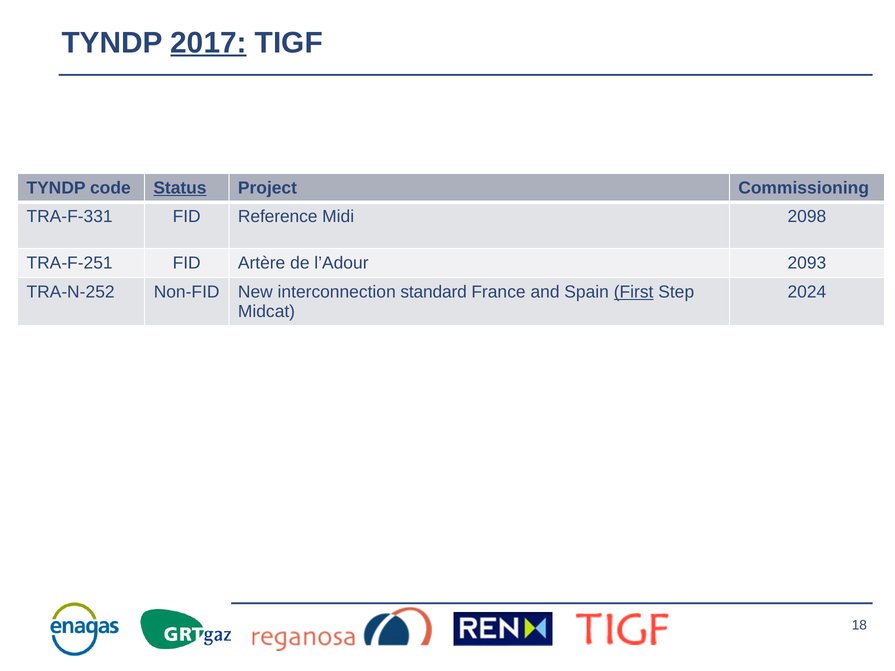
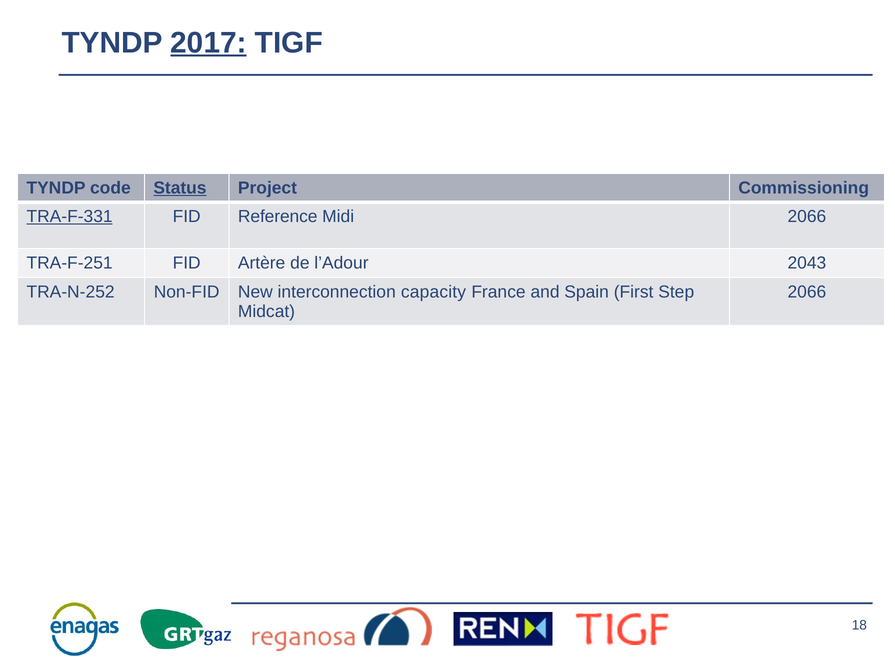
TRA-F-331 underline: none -> present
Midi 2098: 2098 -> 2066
2093: 2093 -> 2043
standard: standard -> capacity
First underline: present -> none
2024 at (807, 292): 2024 -> 2066
